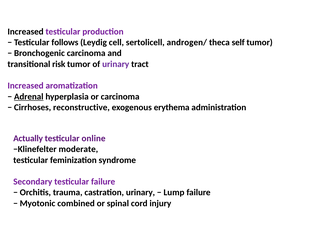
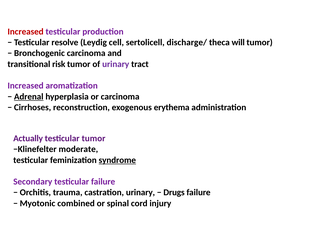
Increased at (26, 32) colour: black -> red
follows: follows -> resolve
androgen/: androgen/ -> discharge/
self: self -> will
reconstructive: reconstructive -> reconstruction
testicular online: online -> tumor
syndrome underline: none -> present
Lump: Lump -> Drugs
